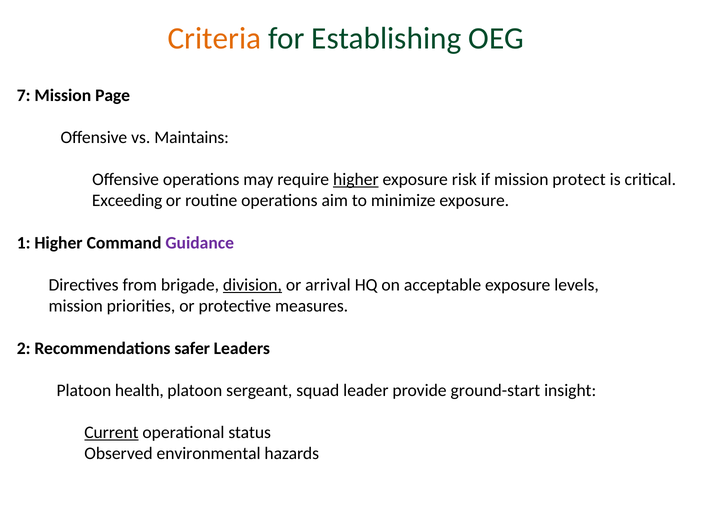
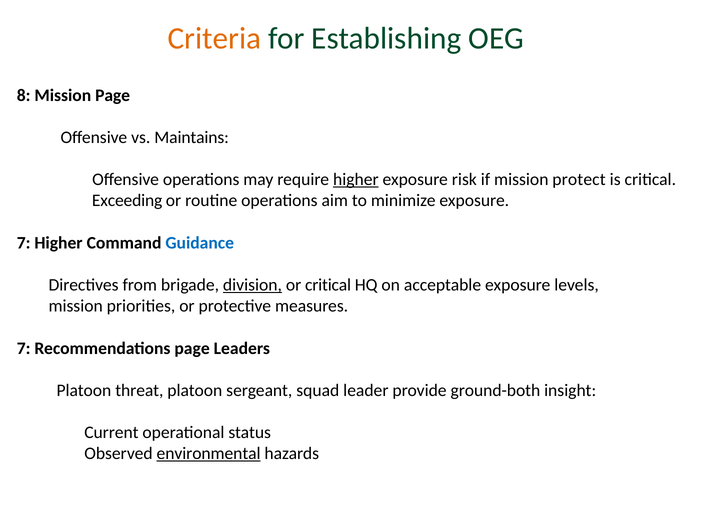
7: 7 -> 8
1 at (24, 243): 1 -> 7
Guidance colour: purple -> blue
or arrival: arrival -> critical
2 at (24, 348): 2 -> 7
Recommendations safer: safer -> page
health: health -> threat
ground-start: ground-start -> ground-both
Current underline: present -> none
environmental underline: none -> present
